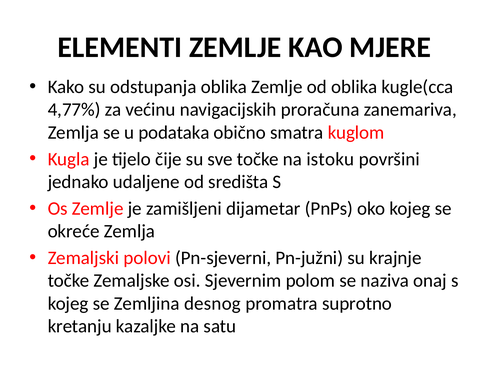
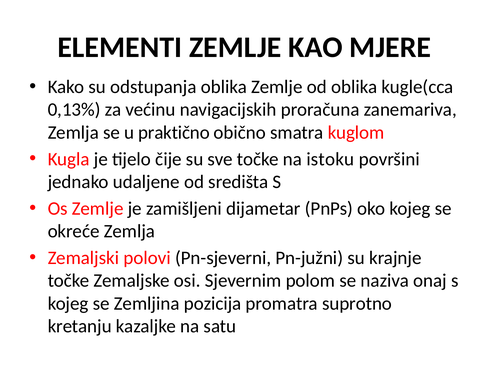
4,77%: 4,77% -> 0,13%
podataka: podataka -> praktično
desnog: desnog -> pozicija
